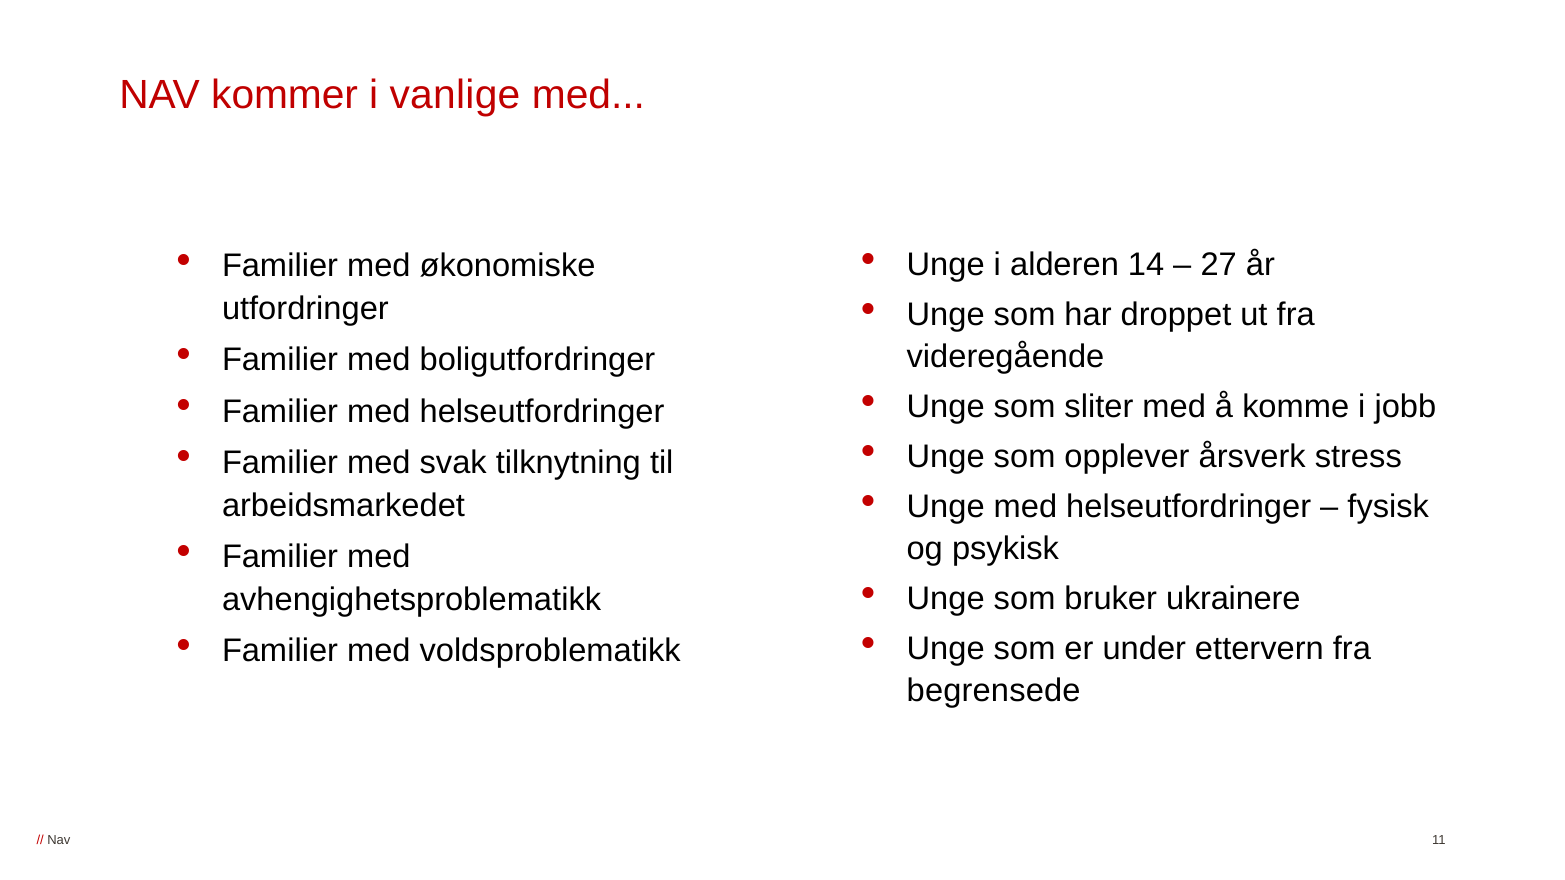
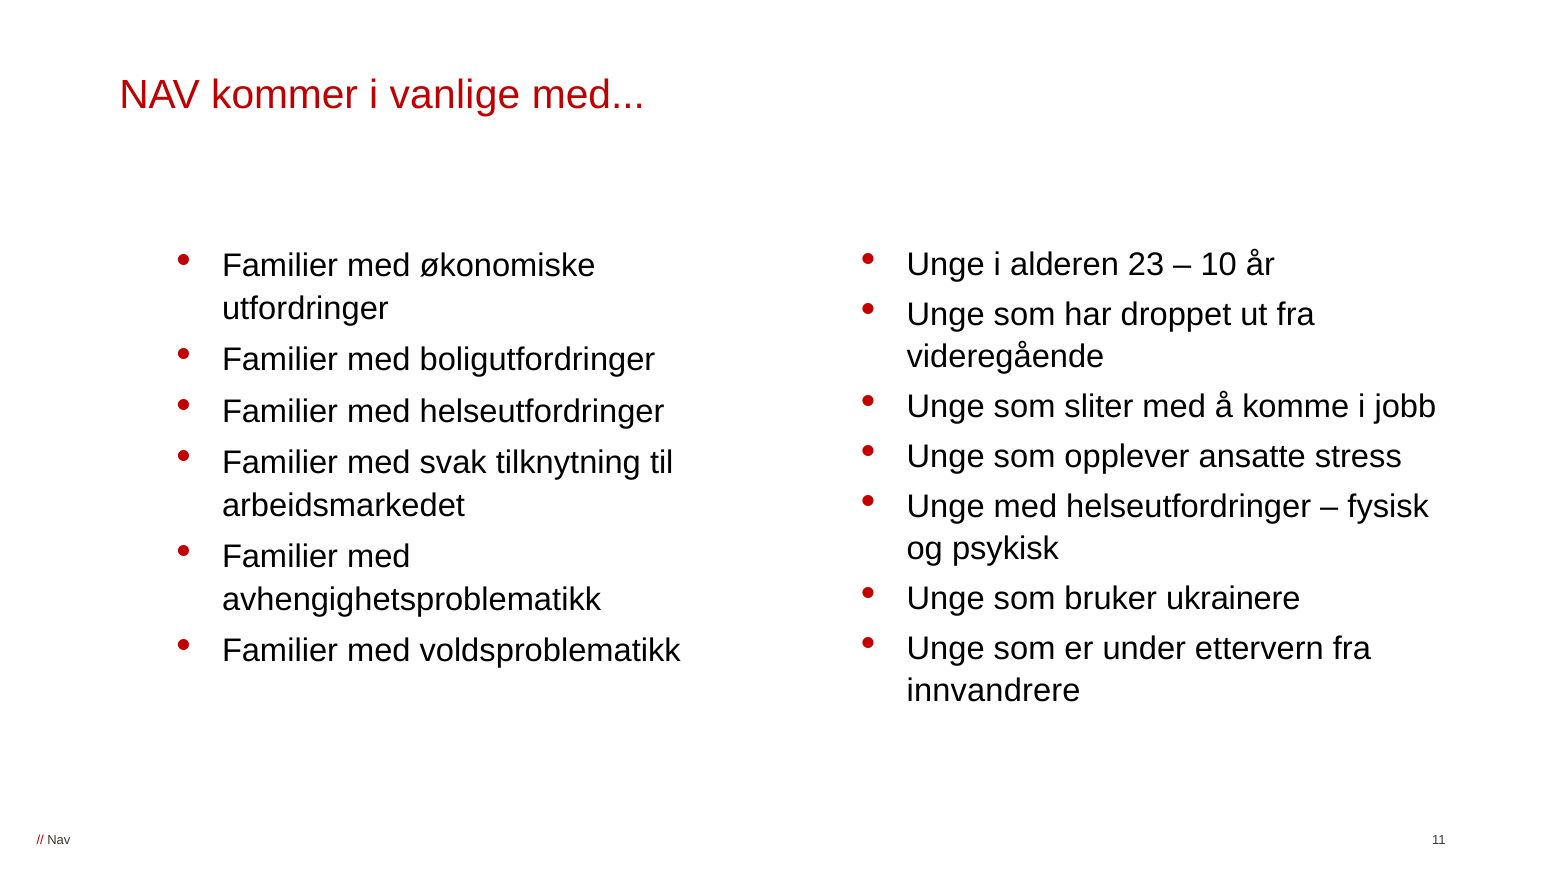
14: 14 -> 23
27: 27 -> 10
årsverk: årsverk -> ansatte
begrensede: begrensede -> innvandrere
